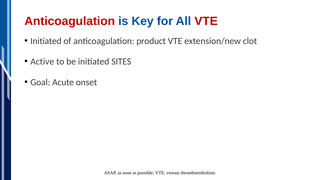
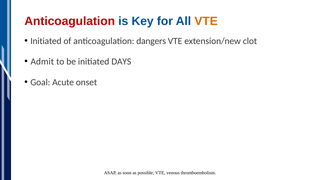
VTE at (206, 21) colour: red -> orange
product: product -> dangers
Active: Active -> Admit
SITES: SITES -> DAYS
